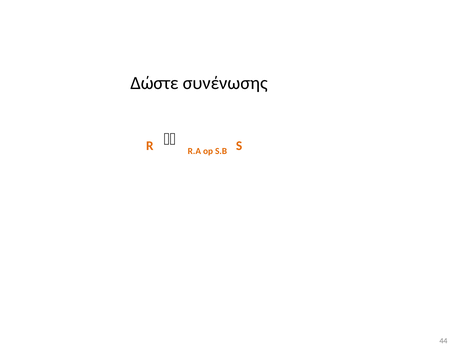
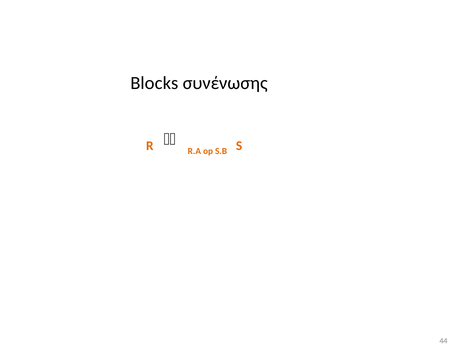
Δώστε: Δώστε -> Blocks
